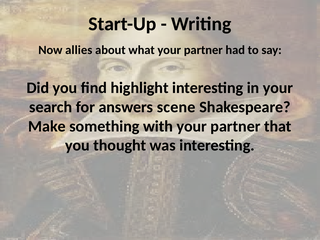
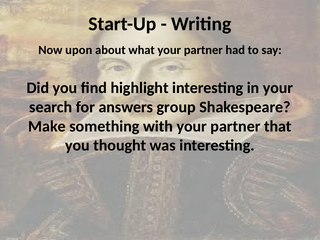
allies: allies -> upon
scene: scene -> group
